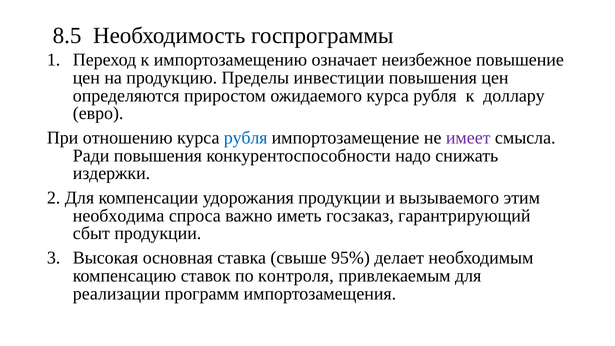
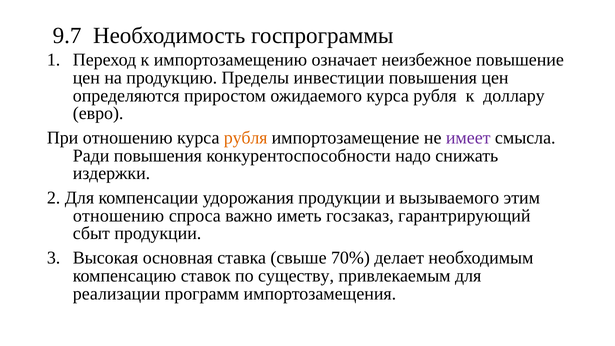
8.5: 8.5 -> 9.7
рубля at (246, 138) colour: blue -> orange
необходима at (119, 216): необходима -> отношению
95%: 95% -> 70%
контроля: контроля -> существу
